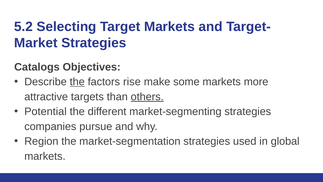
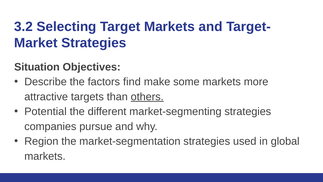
5.2: 5.2 -> 3.2
Catalogs: Catalogs -> Situation
the at (77, 82) underline: present -> none
rise: rise -> find
